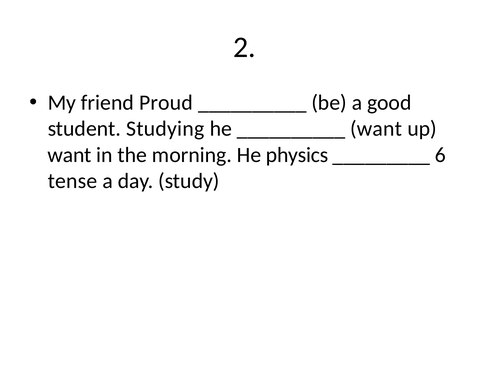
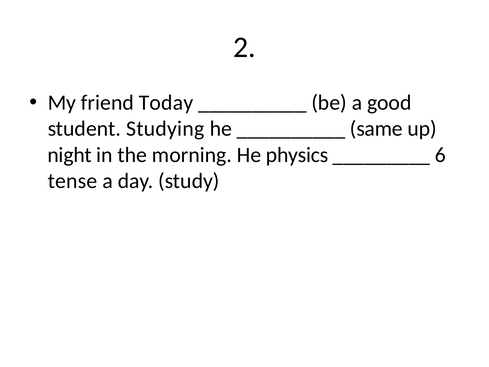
Proud: Proud -> Today
want at (376, 129): want -> same
want at (70, 155): want -> night
